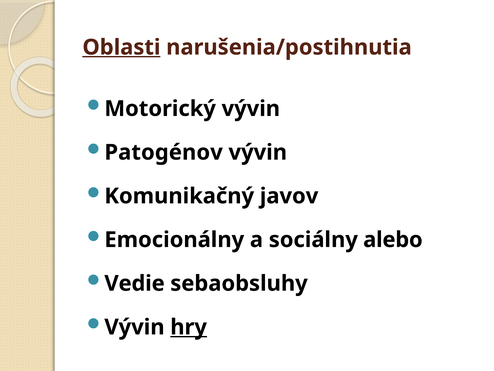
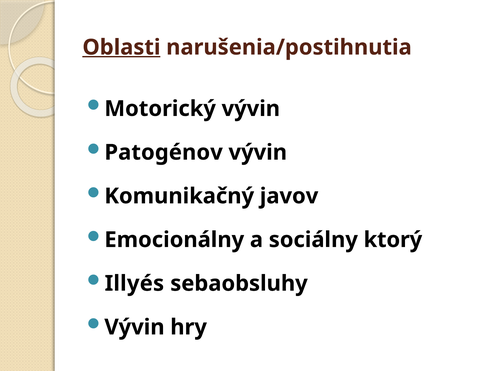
alebo: alebo -> ktorý
Vedie: Vedie -> Illyés
hry underline: present -> none
